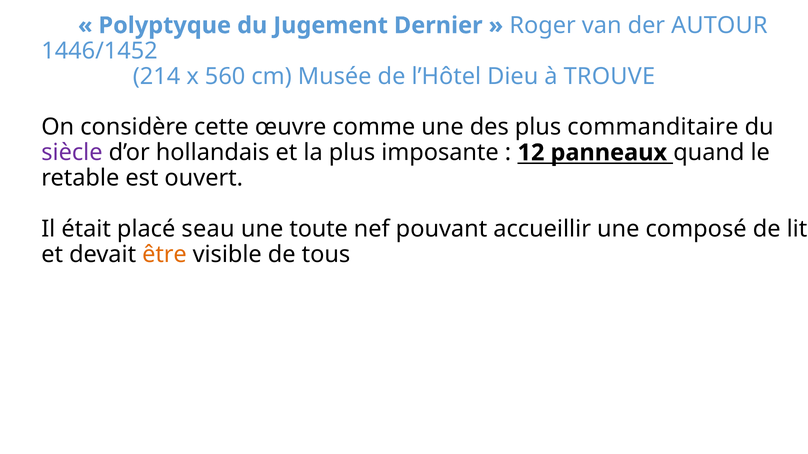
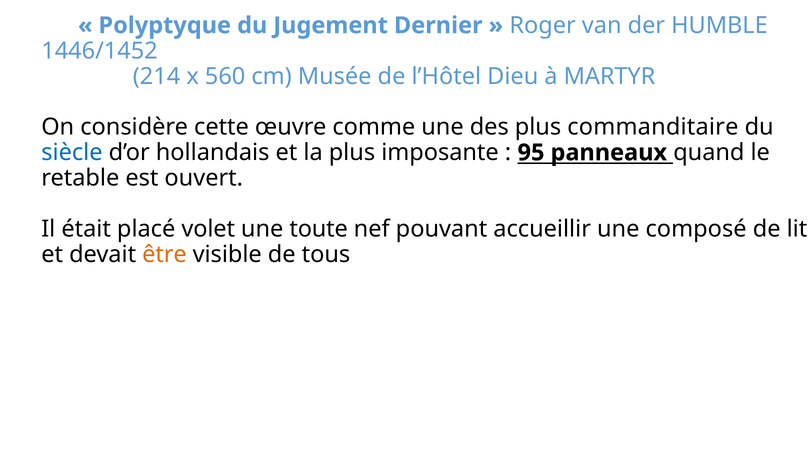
AUTOUR: AUTOUR -> HUMBLE
TROUVE: TROUVE -> MARTYR
siècle colour: purple -> blue
12: 12 -> 95
seau: seau -> volet
